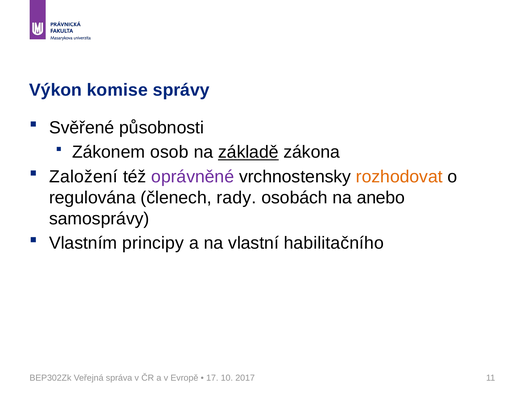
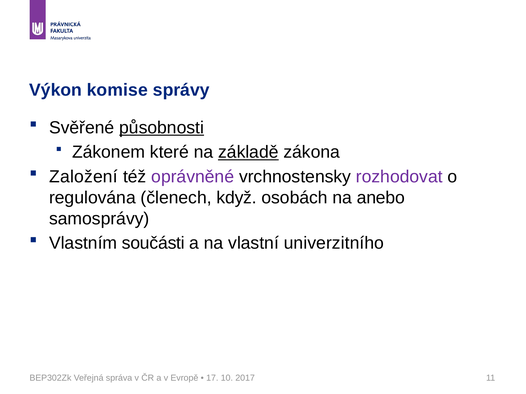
působnosti underline: none -> present
osob: osob -> které
rozhodovat colour: orange -> purple
rady: rady -> když
principy: principy -> součásti
habilitačního: habilitačního -> univerzitního
